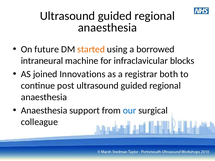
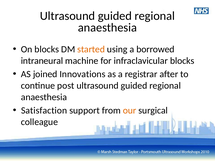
On future: future -> blocks
both: both -> after
Anaesthesia at (44, 111): Anaesthesia -> Satisfaction
our colour: blue -> orange
